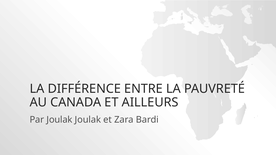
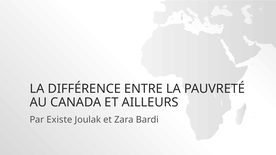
Par Joulak: Joulak -> Existe
